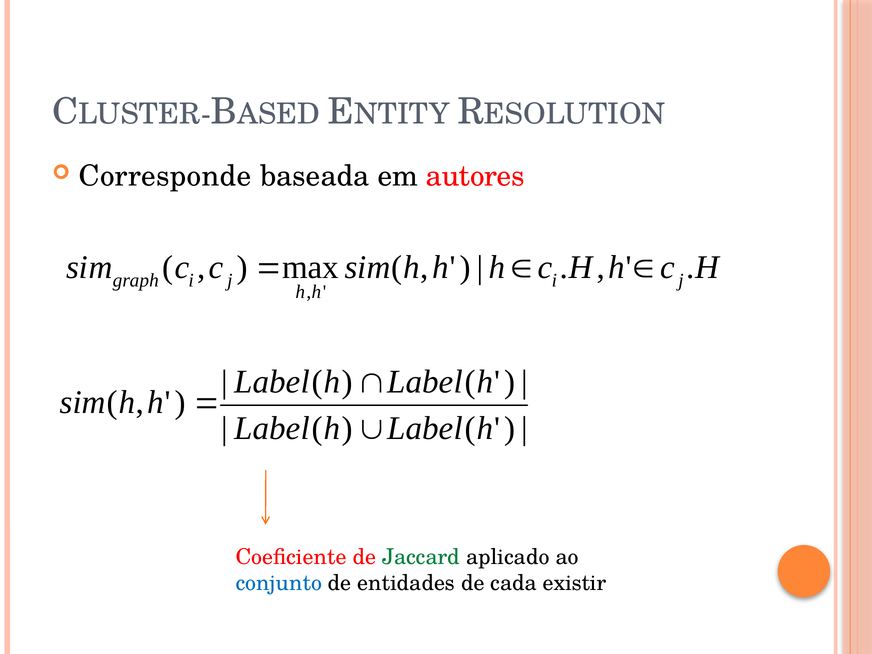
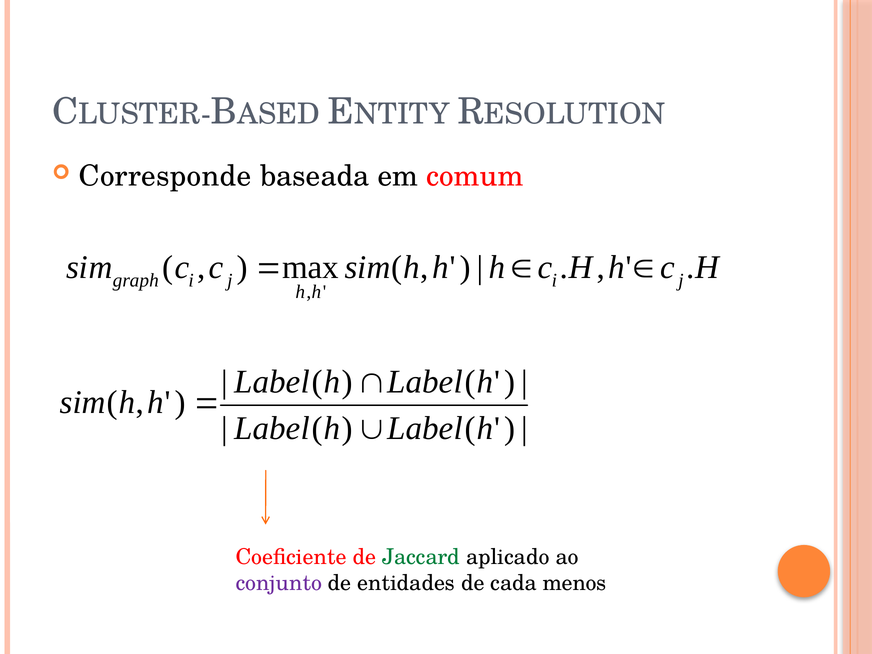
autores: autores -> comum
conjunto colour: blue -> purple
existir: existir -> menos
